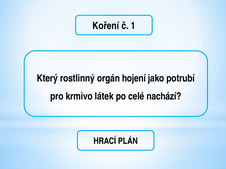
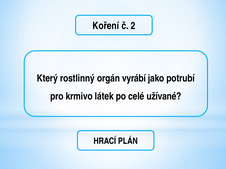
1: 1 -> 2
hojení: hojení -> vyrábí
nachází: nachází -> užívané
